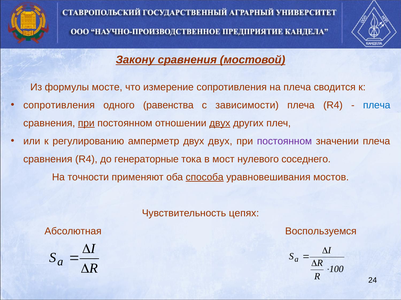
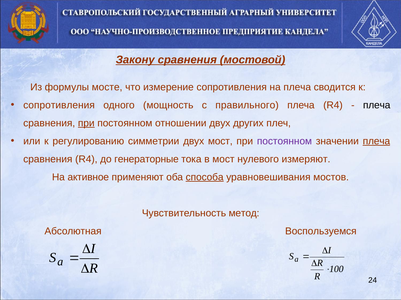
равенства: равенства -> мощность
зависимости: зависимости -> правильного
плеча at (377, 105) colour: blue -> black
двух at (220, 123) underline: present -> none
амперметр: амперметр -> симметрии
двух двух: двух -> мост
плеча at (376, 141) underline: none -> present
соседнего: соседнего -> измеряют
точности: точности -> активное
цепях: цепях -> метод
